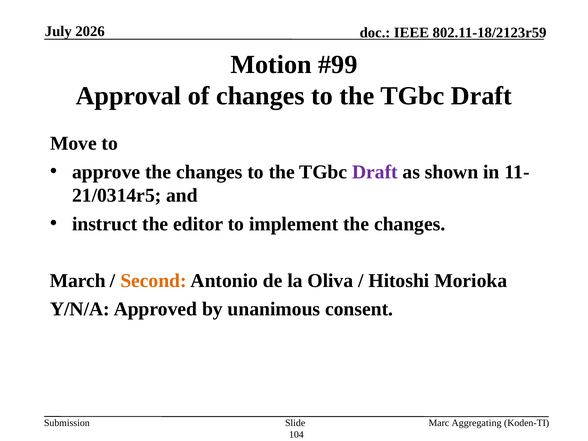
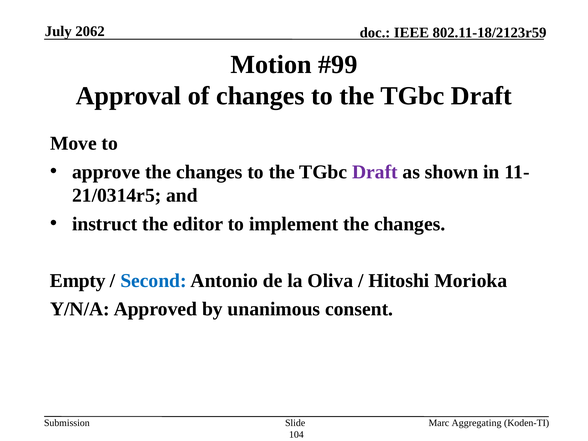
2026: 2026 -> 2062
March: March -> Empty
Second colour: orange -> blue
